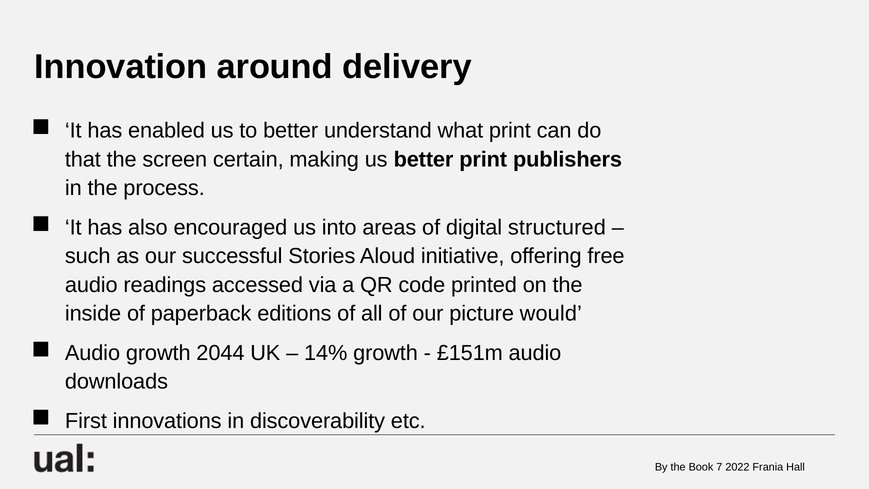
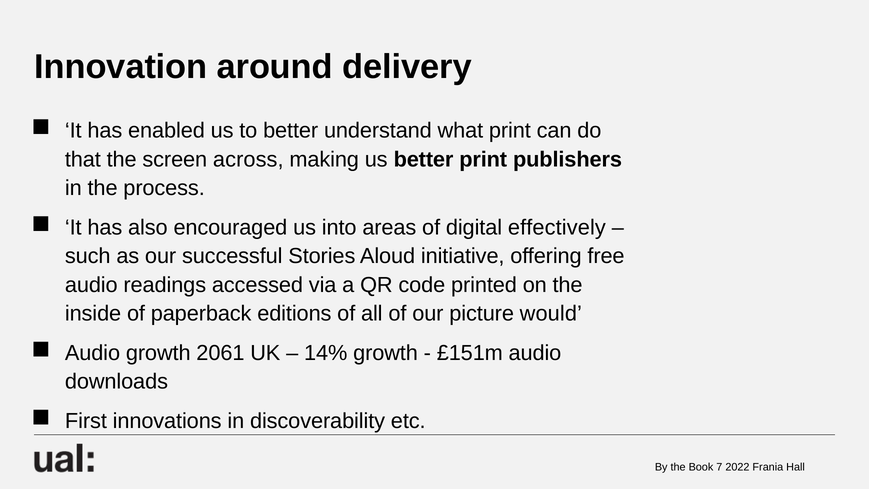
certain: certain -> across
structured: structured -> effectively
2044: 2044 -> 2061
